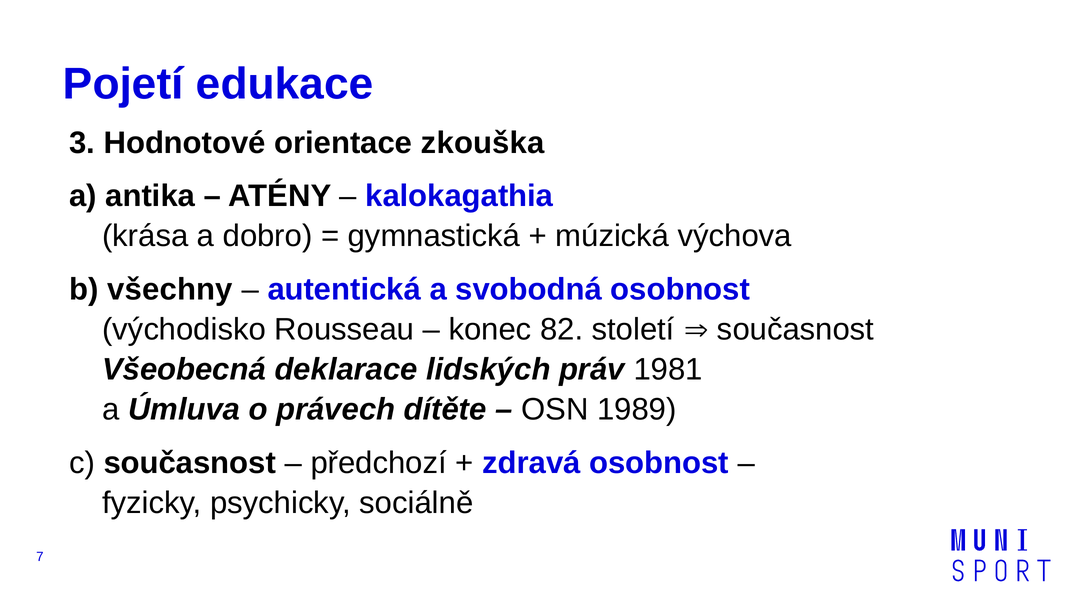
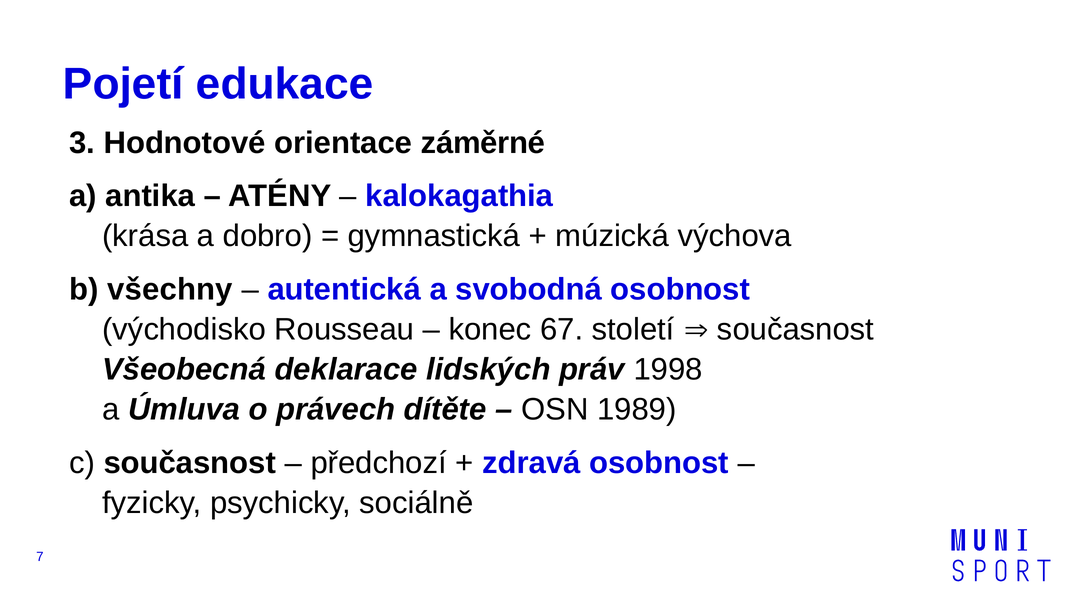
zkouška: zkouška -> záměrné
82: 82 -> 67
1981: 1981 -> 1998
